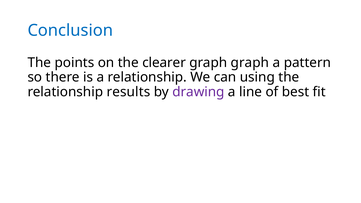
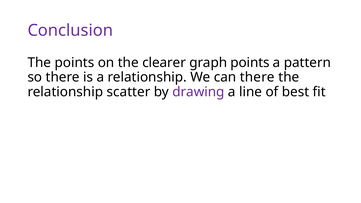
Conclusion colour: blue -> purple
graph graph: graph -> points
can using: using -> there
results: results -> scatter
